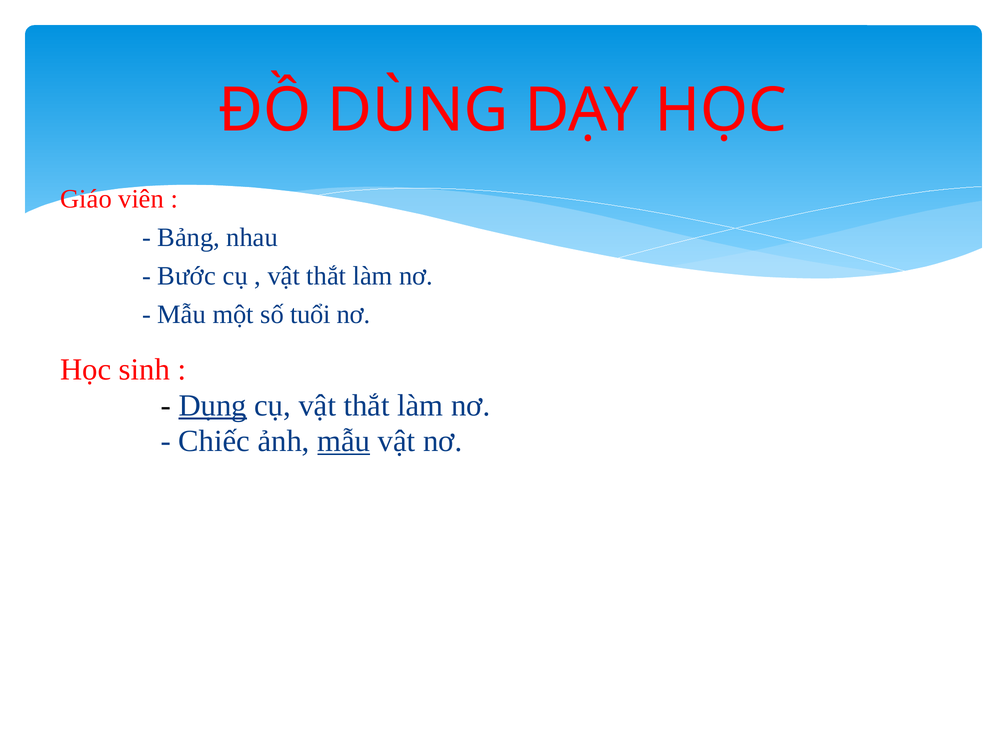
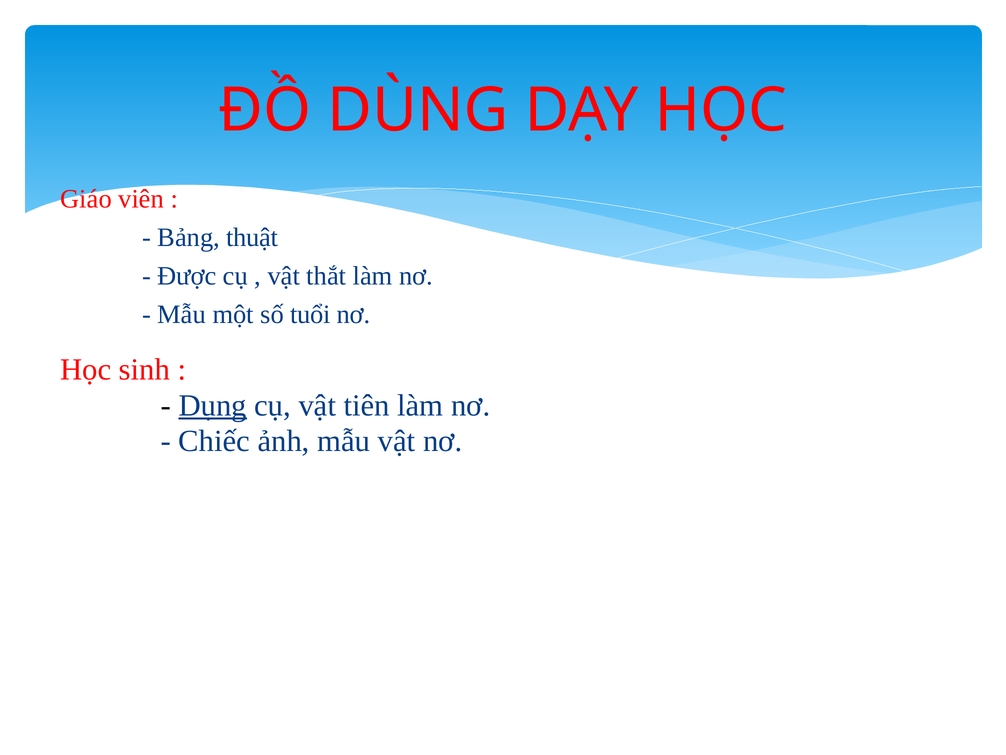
nhau: nhau -> thuật
Bước: Bước -> Được
cụ vật thắt: thắt -> tiên
mẫu at (344, 441) underline: present -> none
